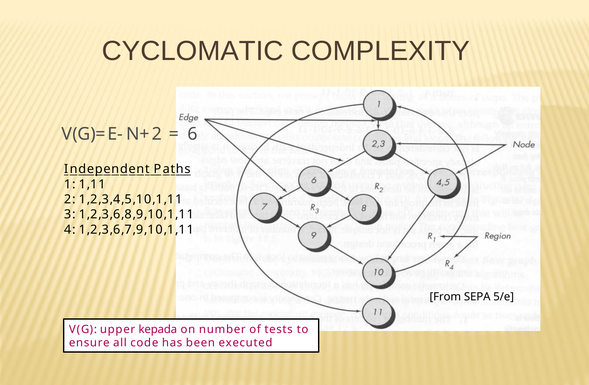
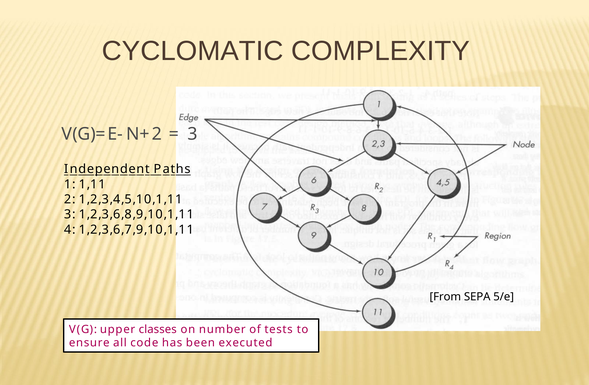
6 at (193, 134): 6 -> 3
kepada: kepada -> classes
